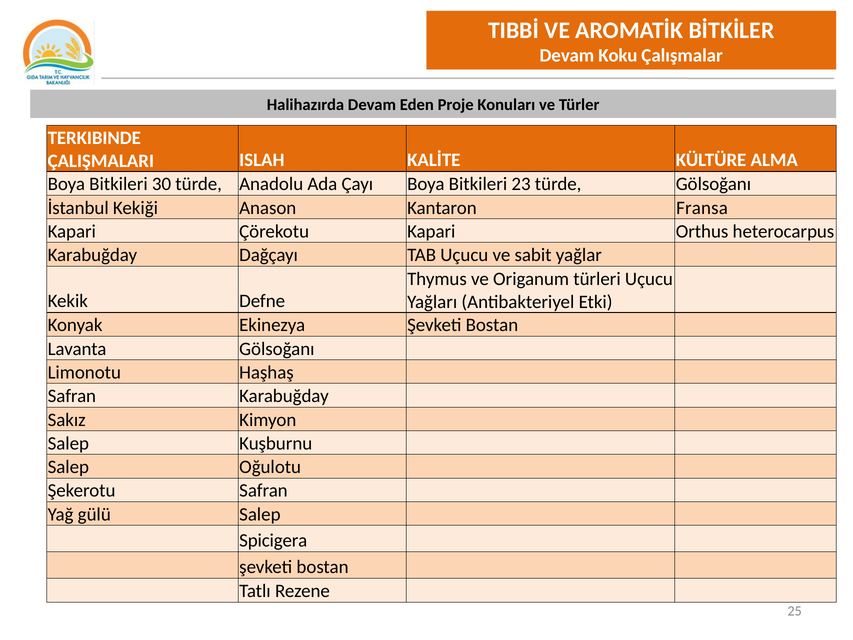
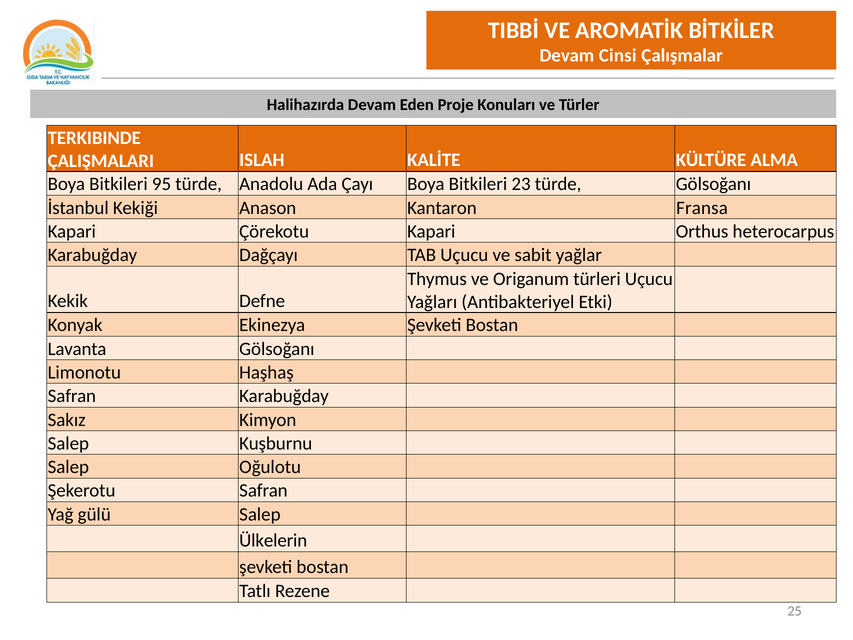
Koku: Koku -> Cinsi
30: 30 -> 95
Spicigera: Spicigera -> Ülkelerin
